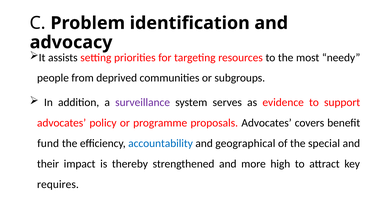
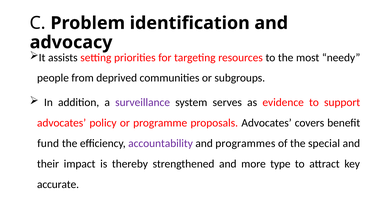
accountability colour: blue -> purple
geographical: geographical -> programmes
high: high -> type
requires: requires -> accurate
